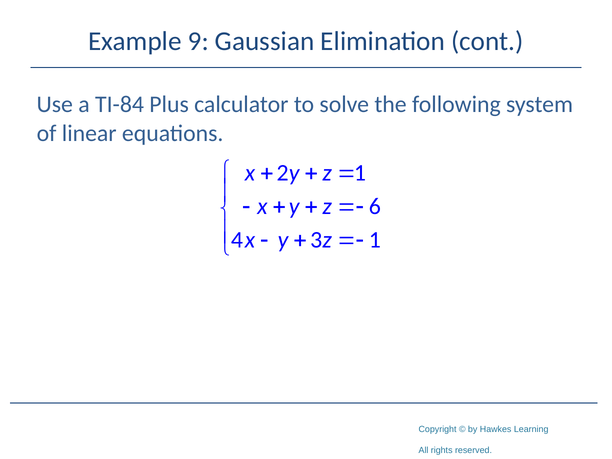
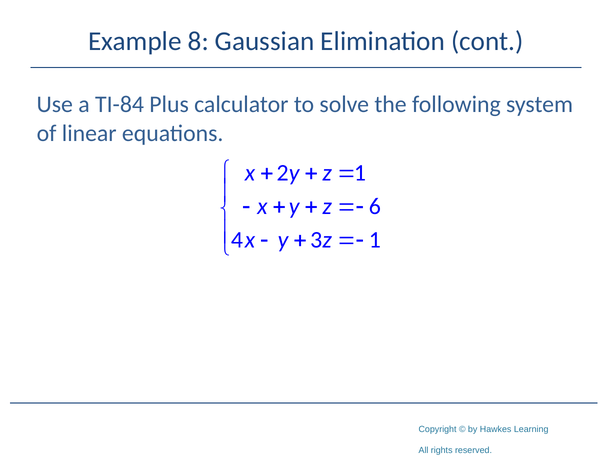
9: 9 -> 8
